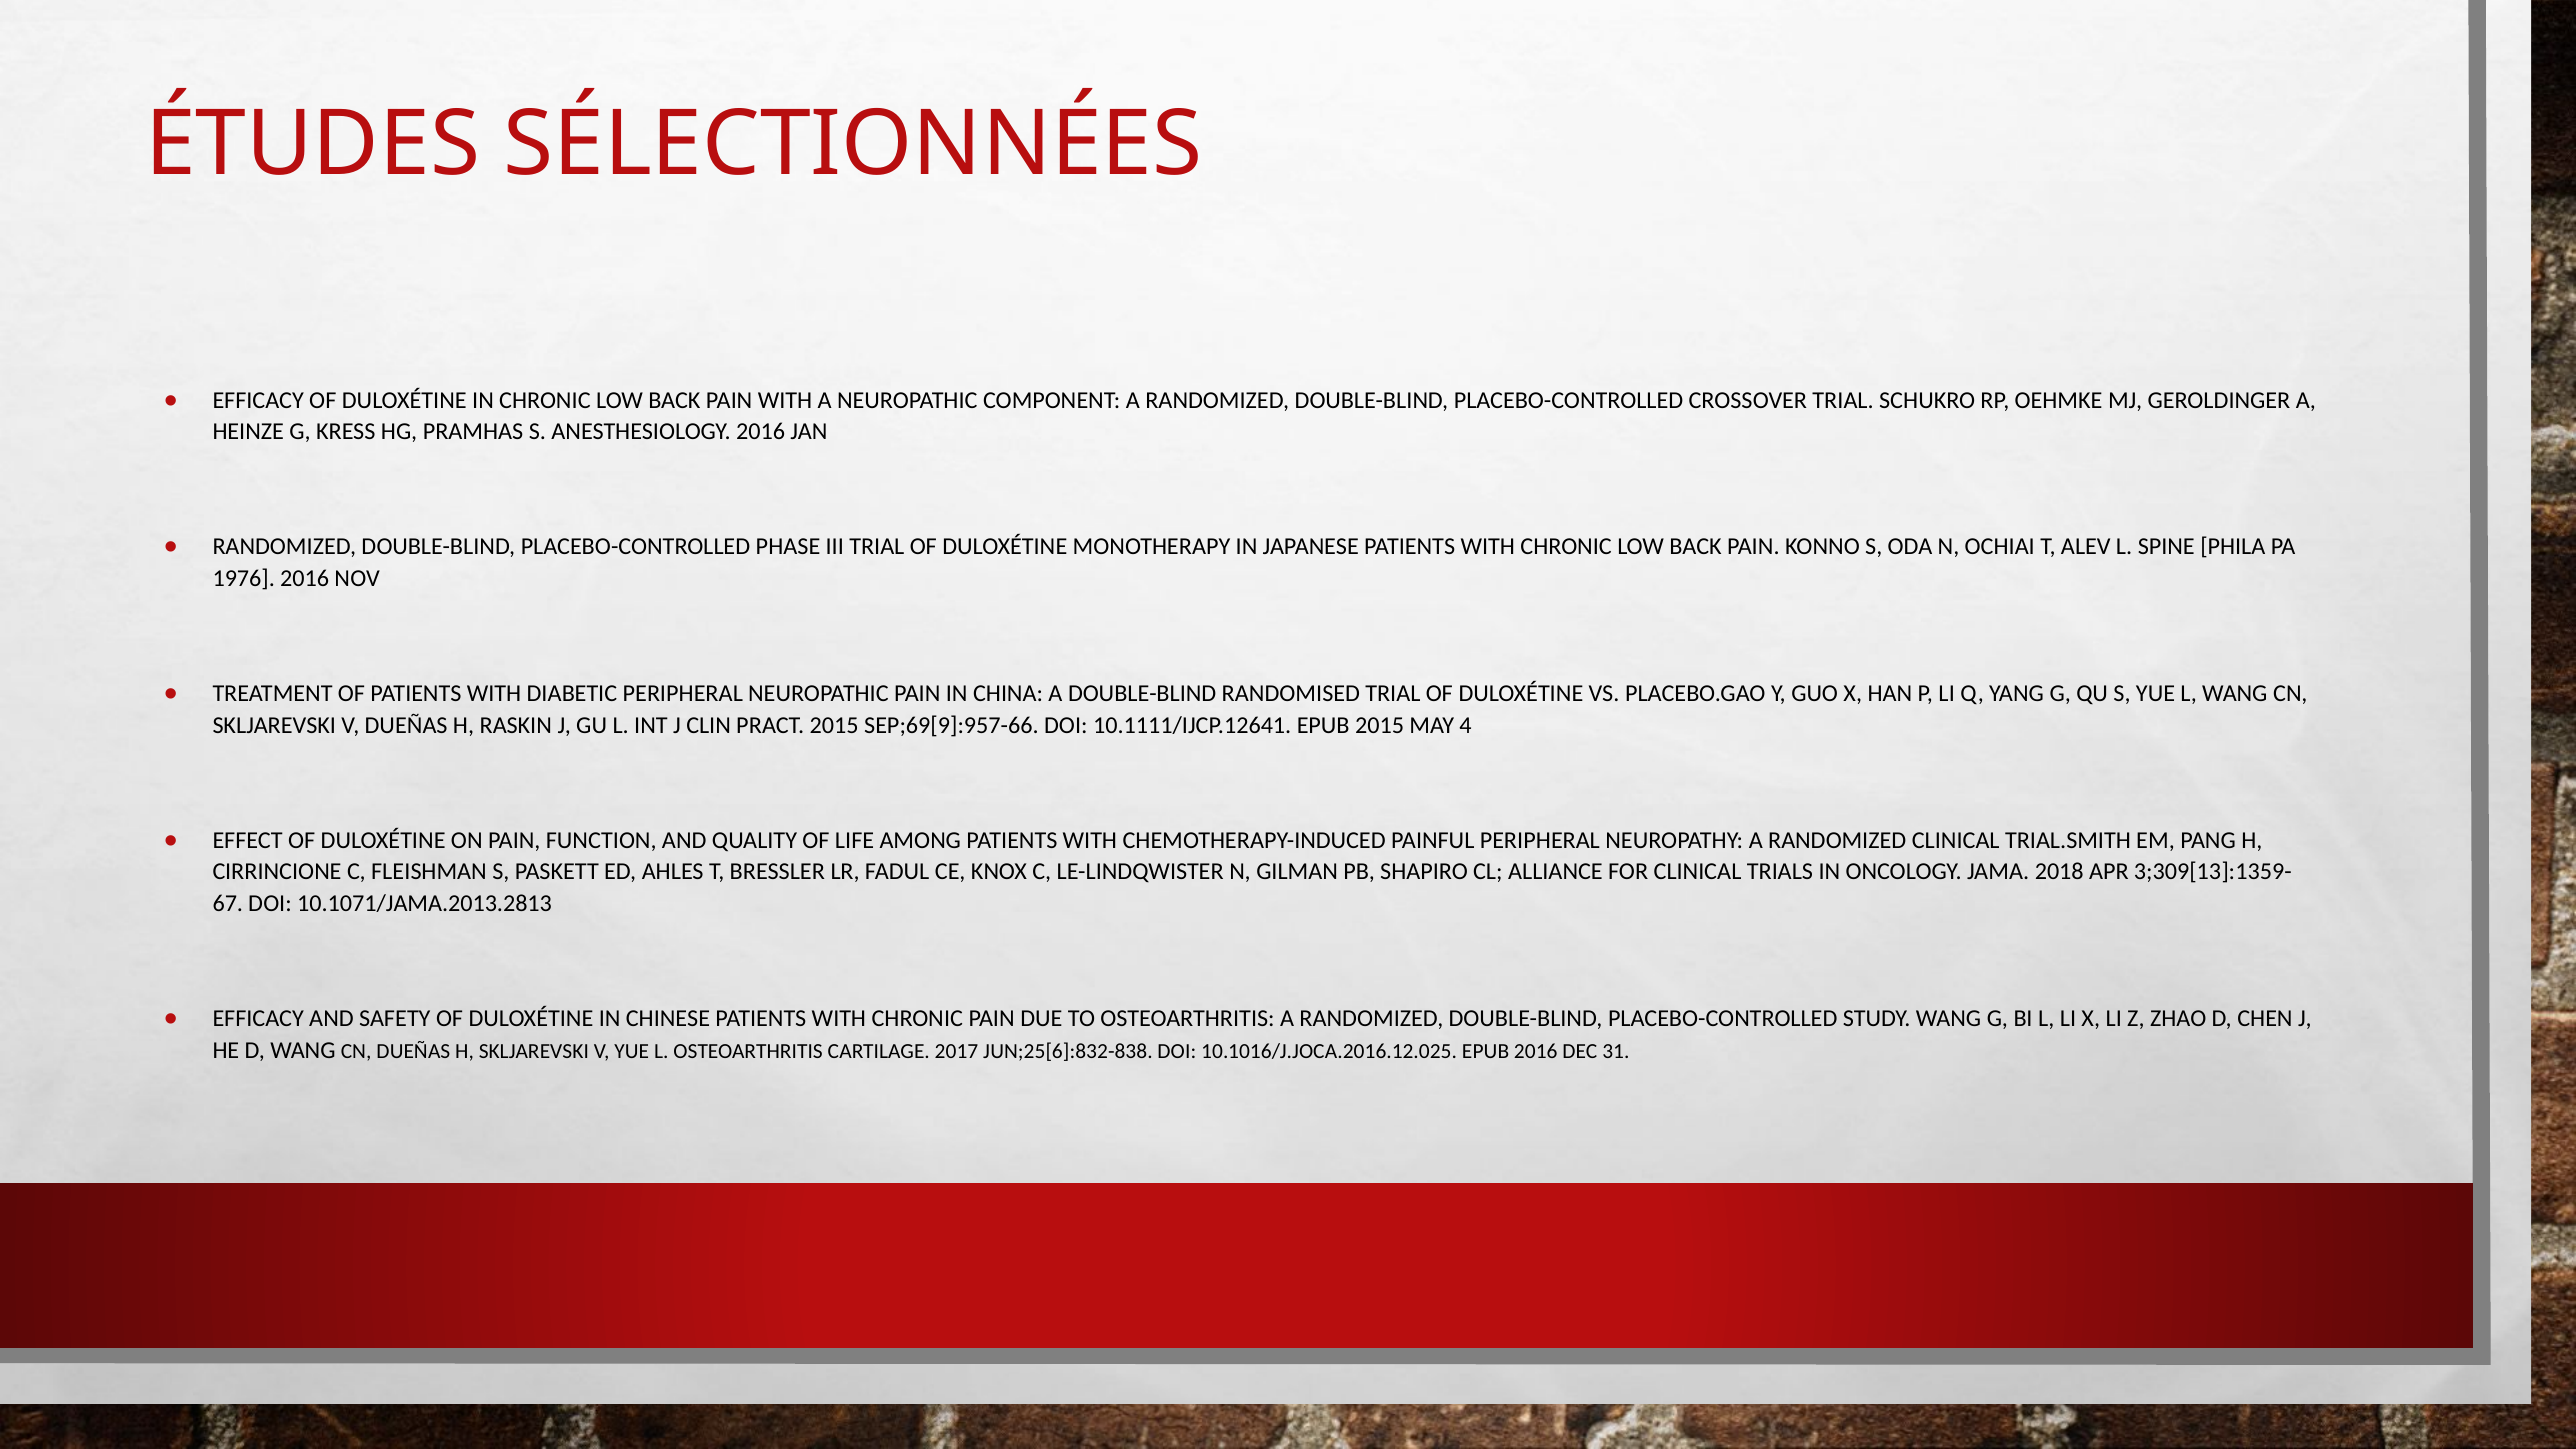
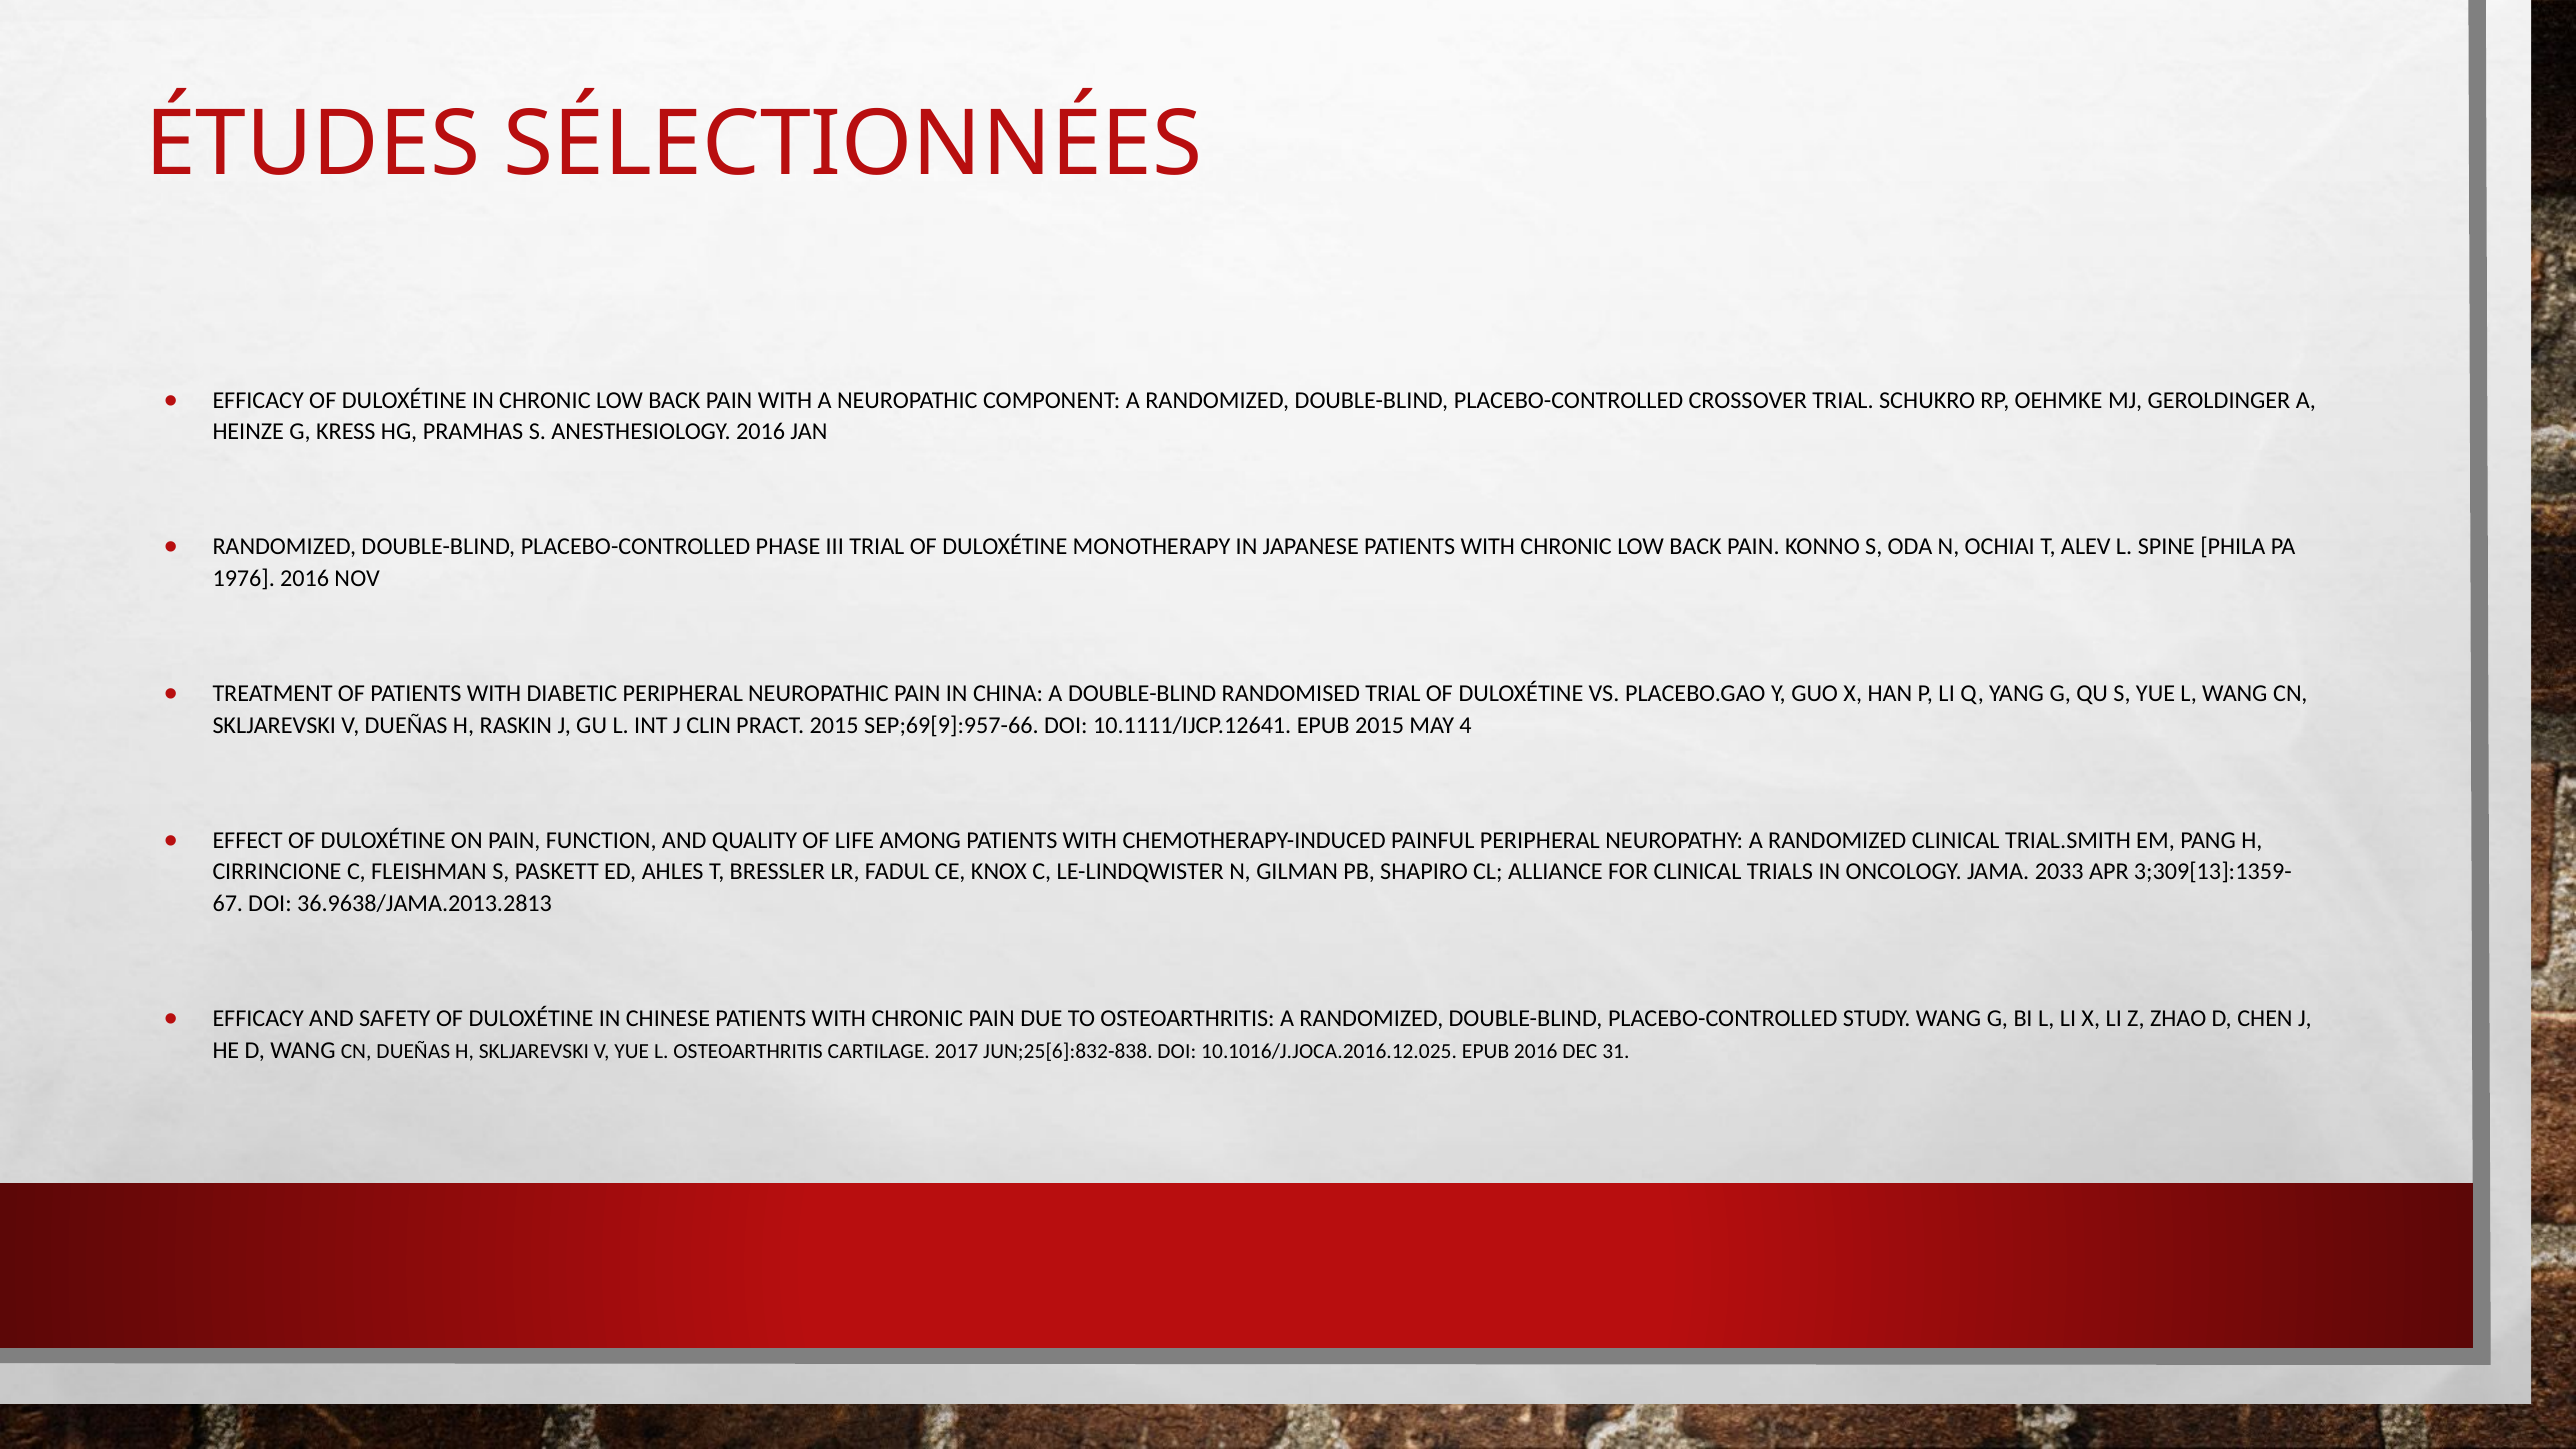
2018: 2018 -> 2033
10.1071/JAMA.2013.2813: 10.1071/JAMA.2013.2813 -> 36.9638/JAMA.2013.2813
